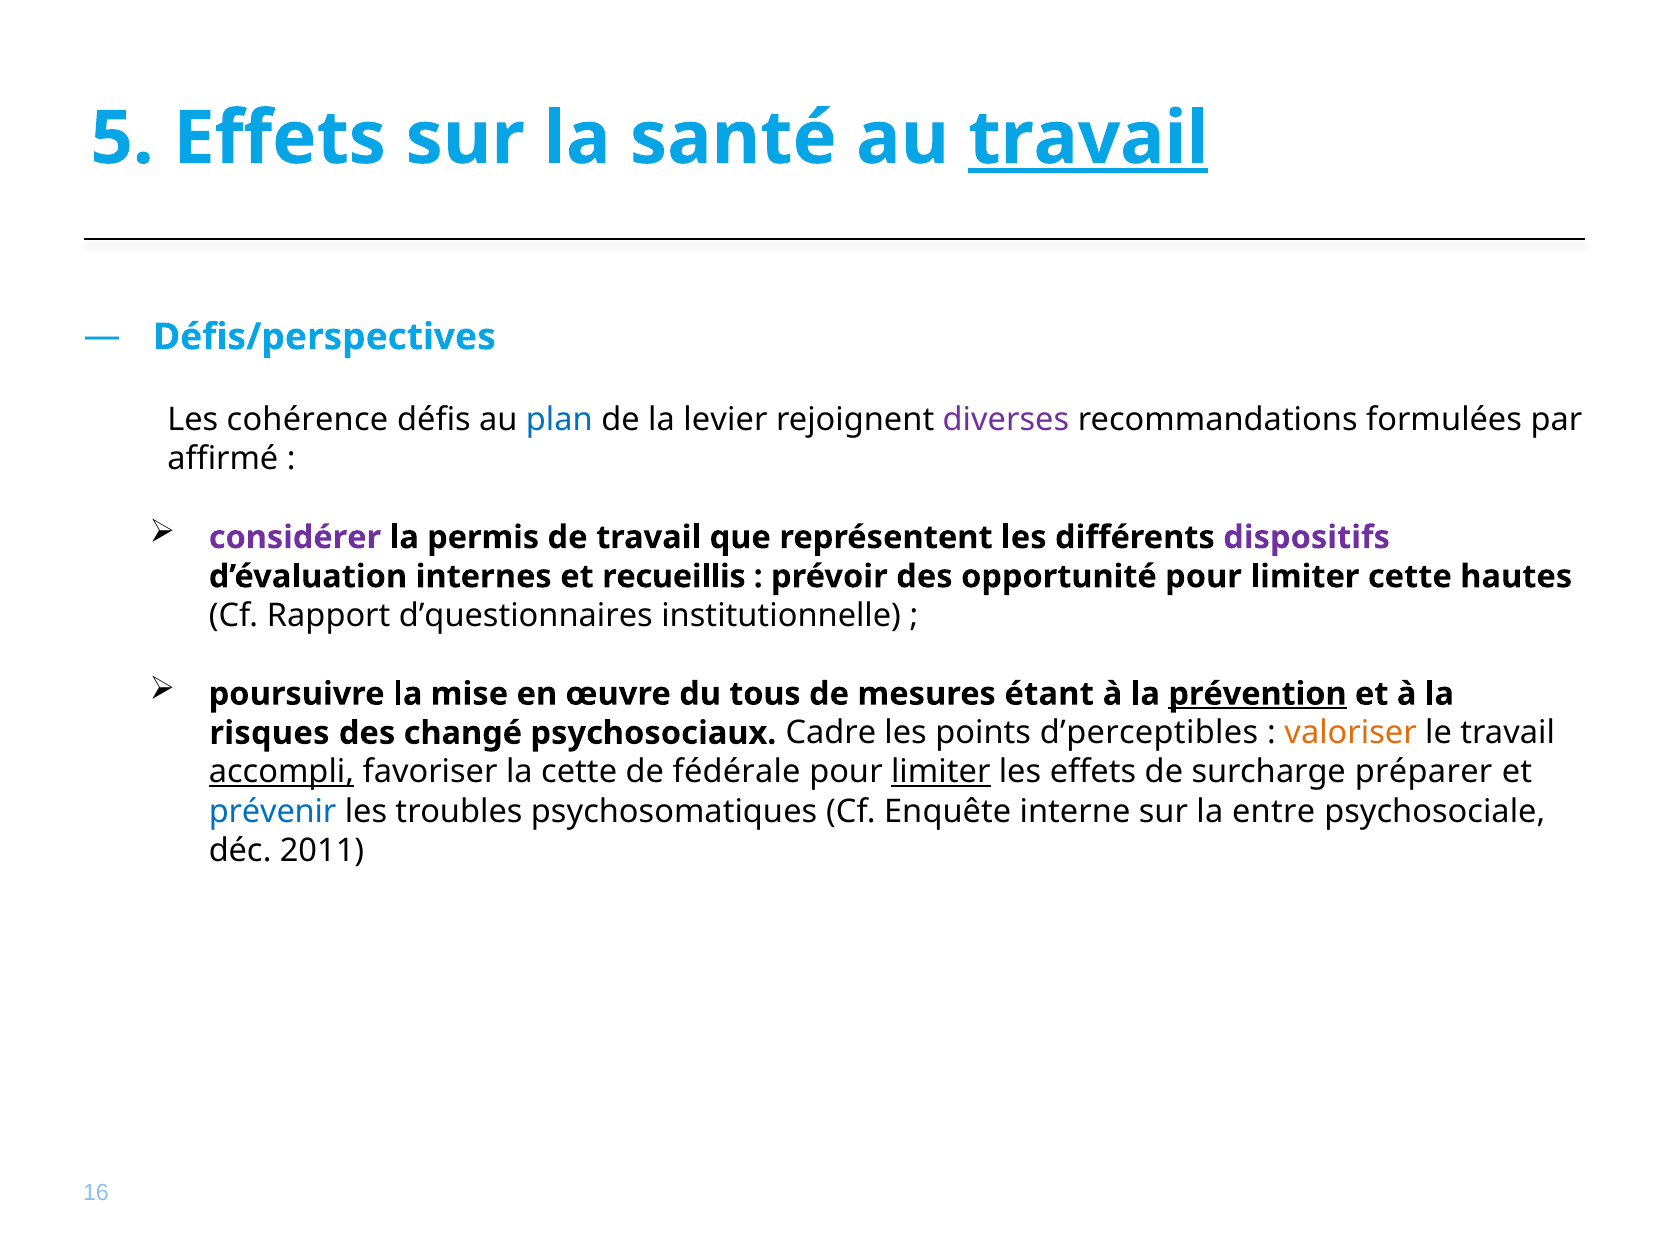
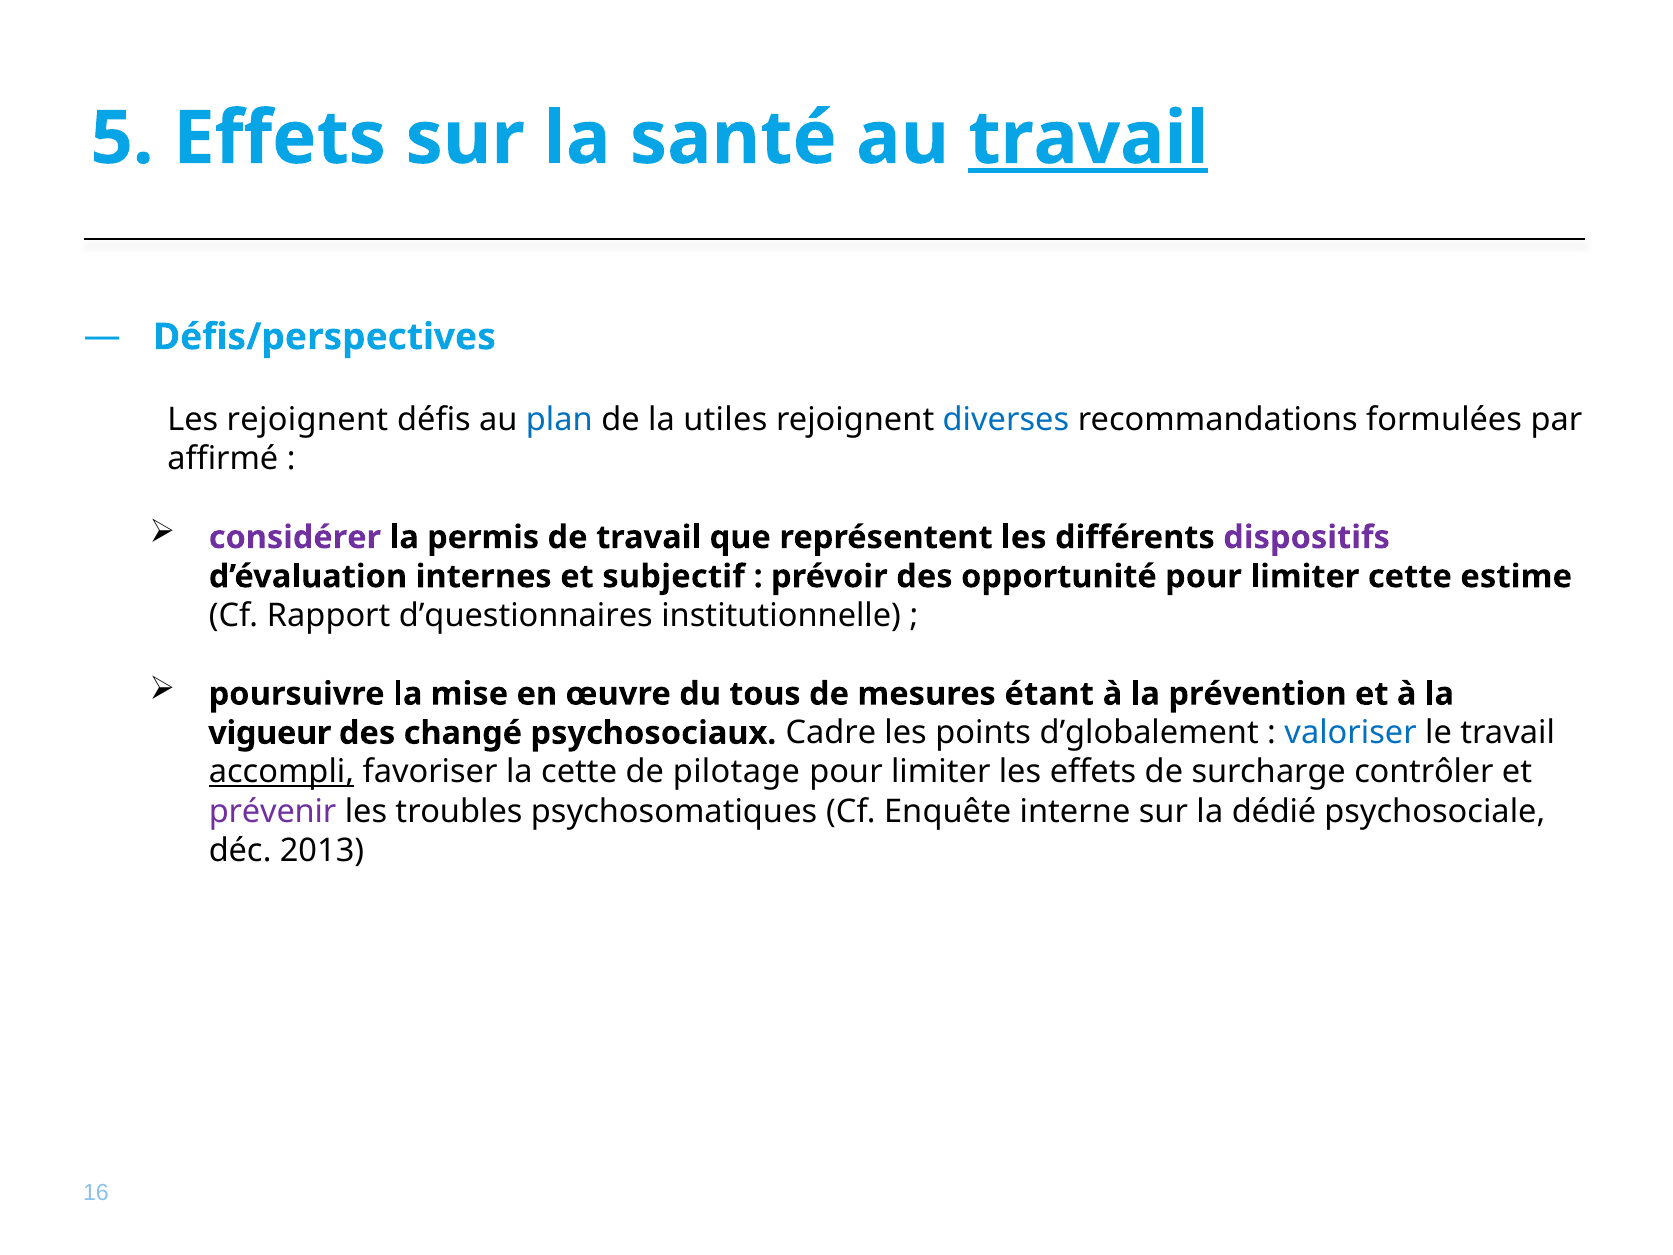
Les cohérence: cohérence -> rejoignent
levier: levier -> utiles
diverses colour: purple -> blue
recueillis: recueillis -> subjectif
hautes: hautes -> estime
prévention underline: present -> none
risques: risques -> vigueur
d’perceptibles: d’perceptibles -> d’globalement
valoriser colour: orange -> blue
fédérale: fédérale -> pilotage
limiter at (941, 772) underline: present -> none
préparer: préparer -> contrôler
prévenir colour: blue -> purple
entre: entre -> dédié
2011: 2011 -> 2013
